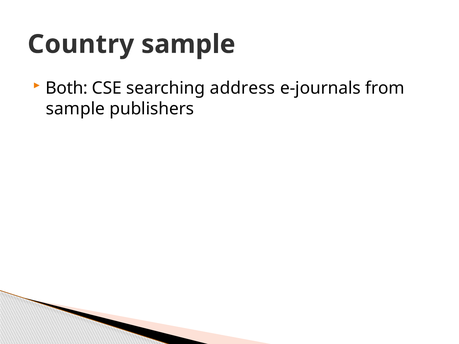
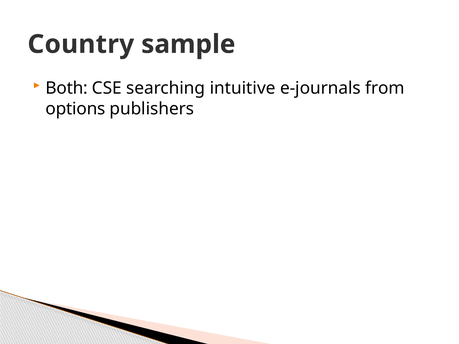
address: address -> intuitive
sample at (75, 109): sample -> options
